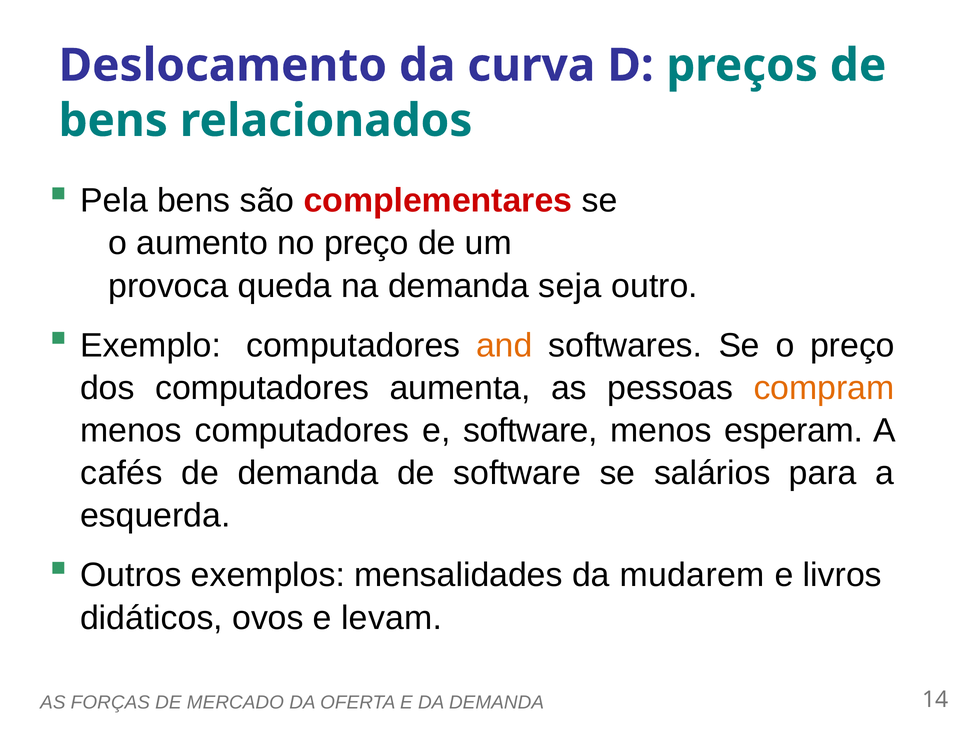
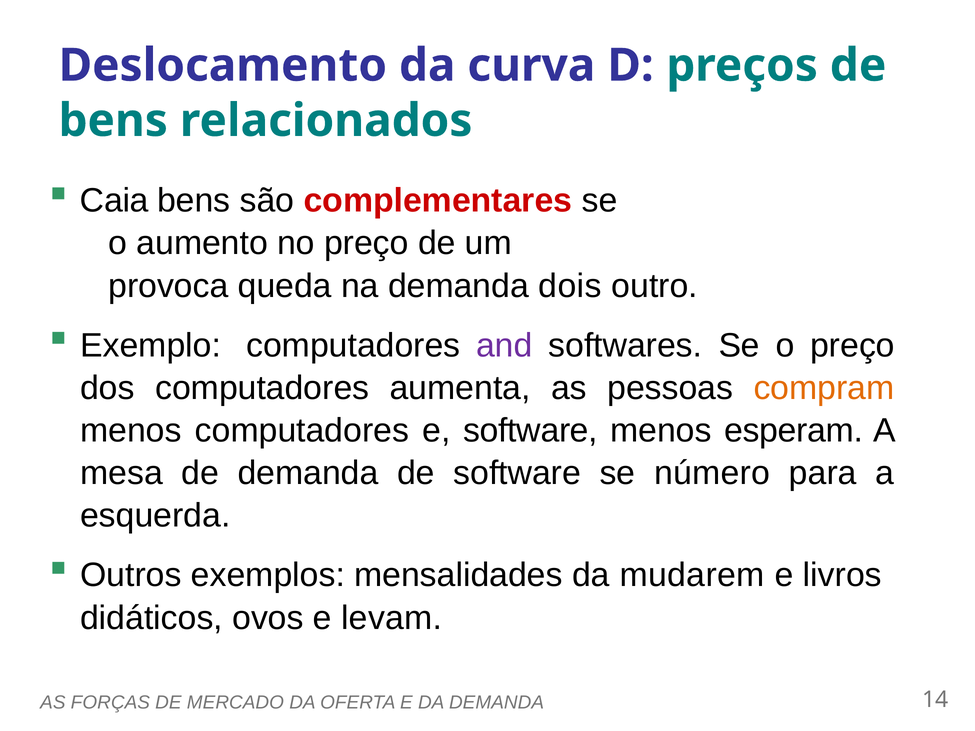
Pela: Pela -> Caia
seja: seja -> dois
and colour: orange -> purple
cafés: cafés -> mesa
salários: salários -> número
